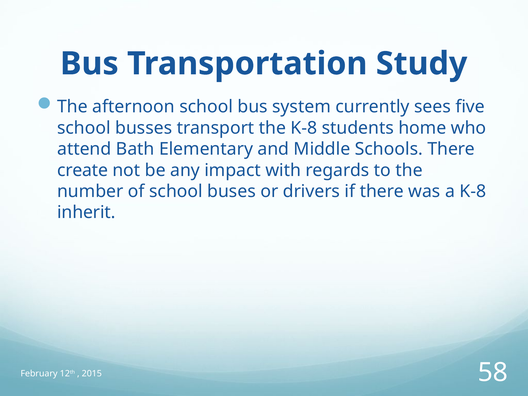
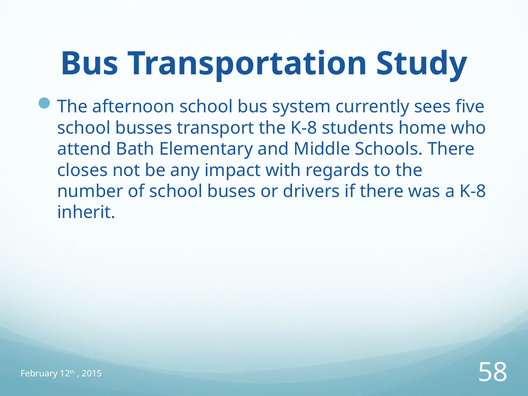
create: create -> closes
